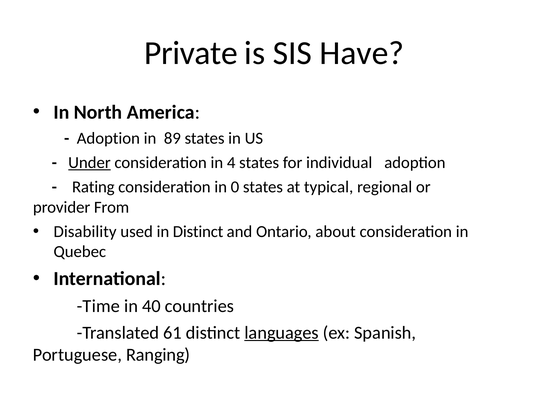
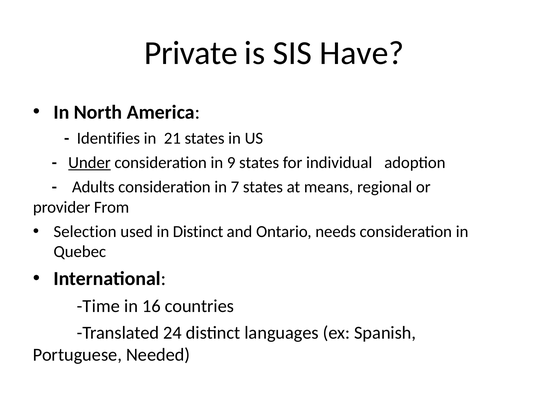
Adoption at (108, 138): Adoption -> Identifies
89: 89 -> 21
4: 4 -> 9
Rating: Rating -> Adults
0: 0 -> 7
typical: typical -> means
Disability: Disability -> Selection
about: about -> needs
40: 40 -> 16
61: 61 -> 24
languages underline: present -> none
Ranging: Ranging -> Needed
